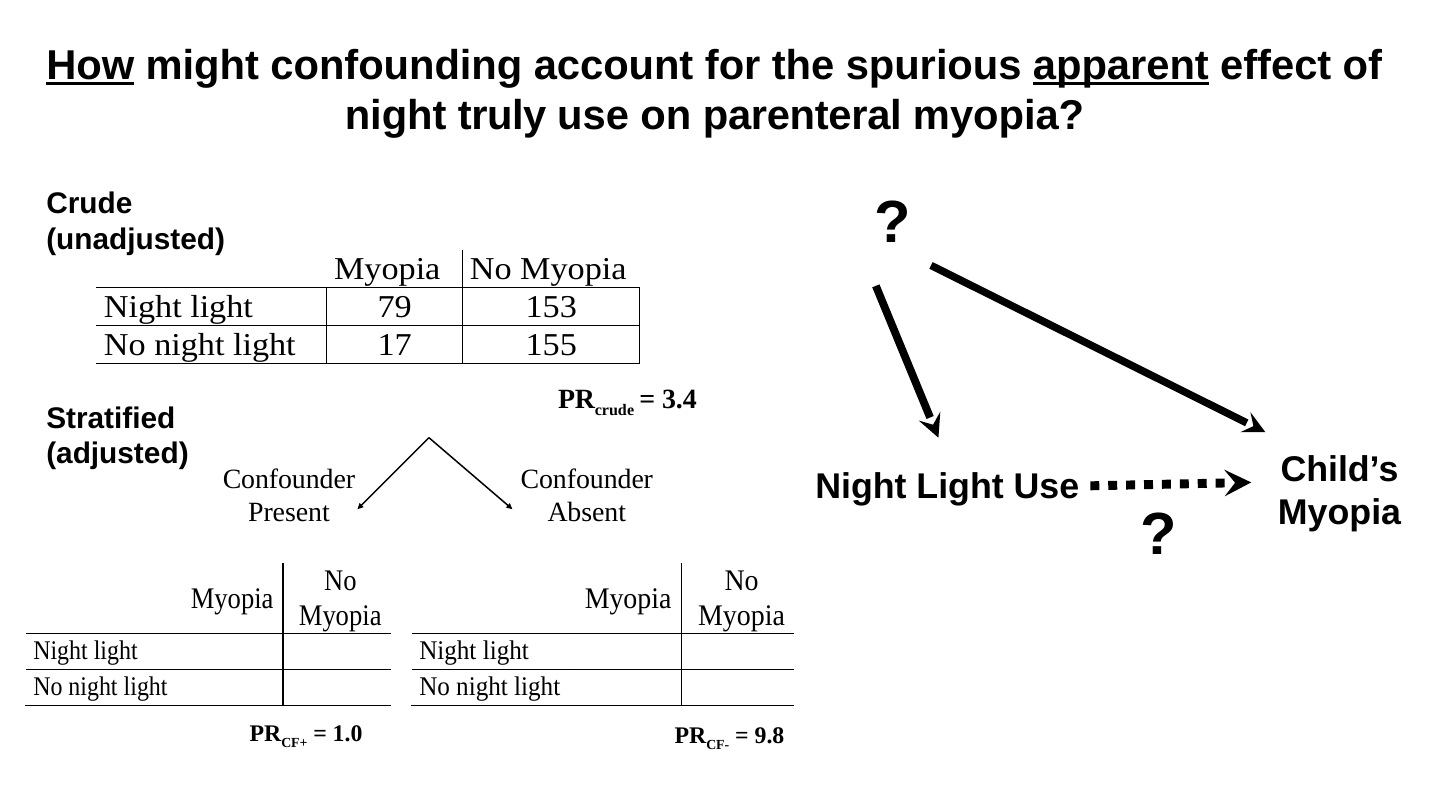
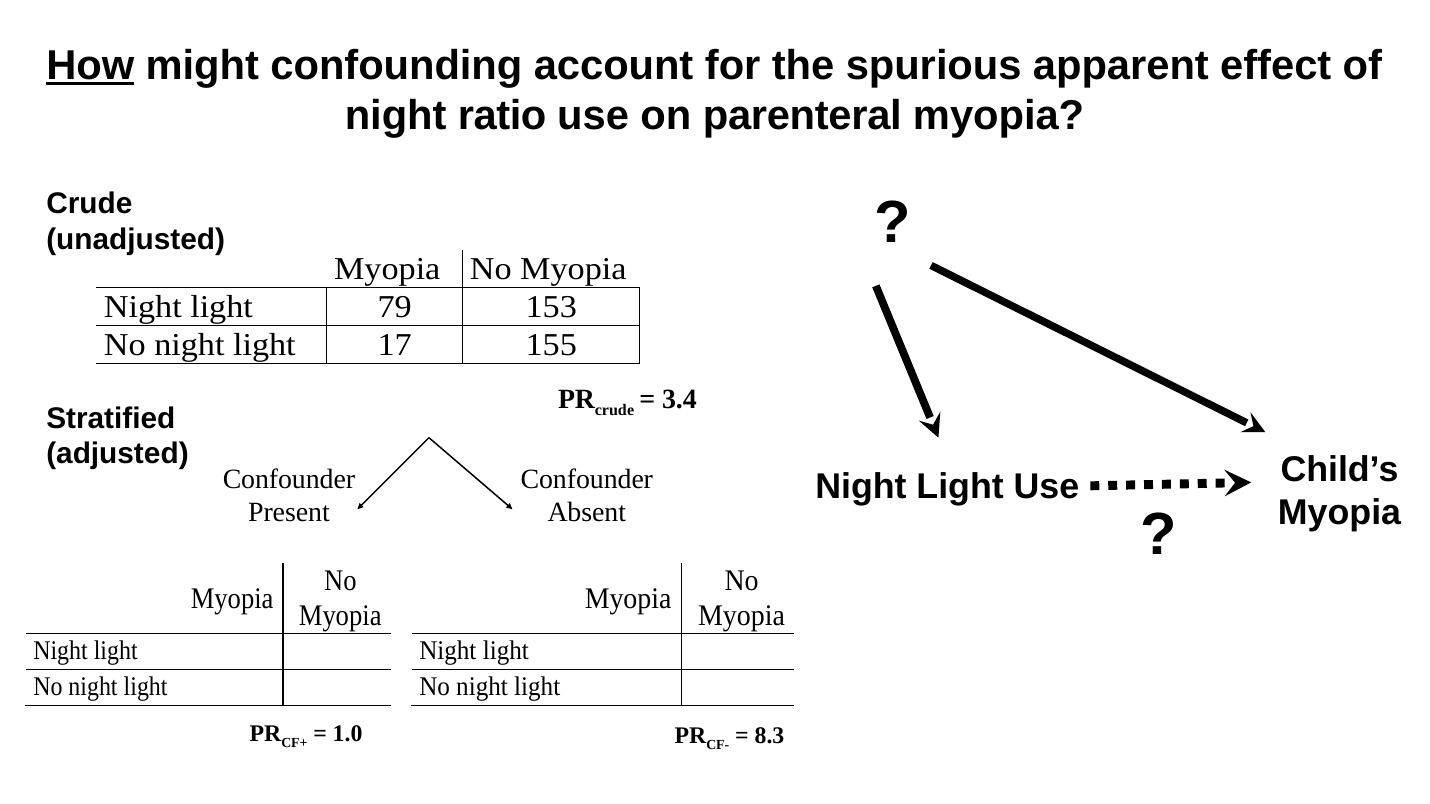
apparent underline: present -> none
truly: truly -> ratio
9.8: 9.8 -> 8.3
